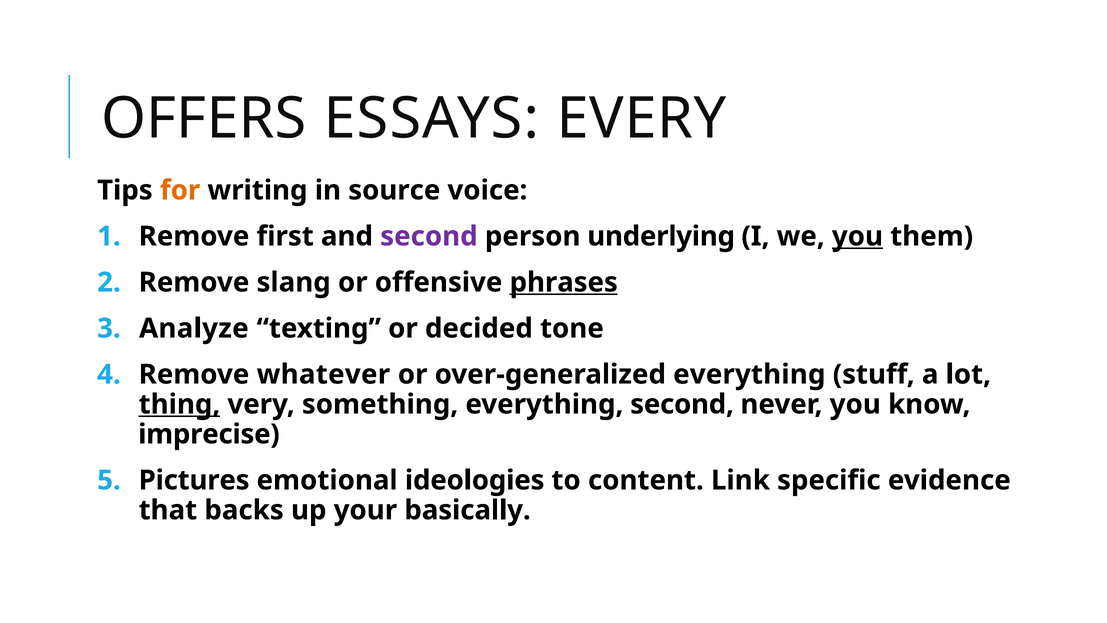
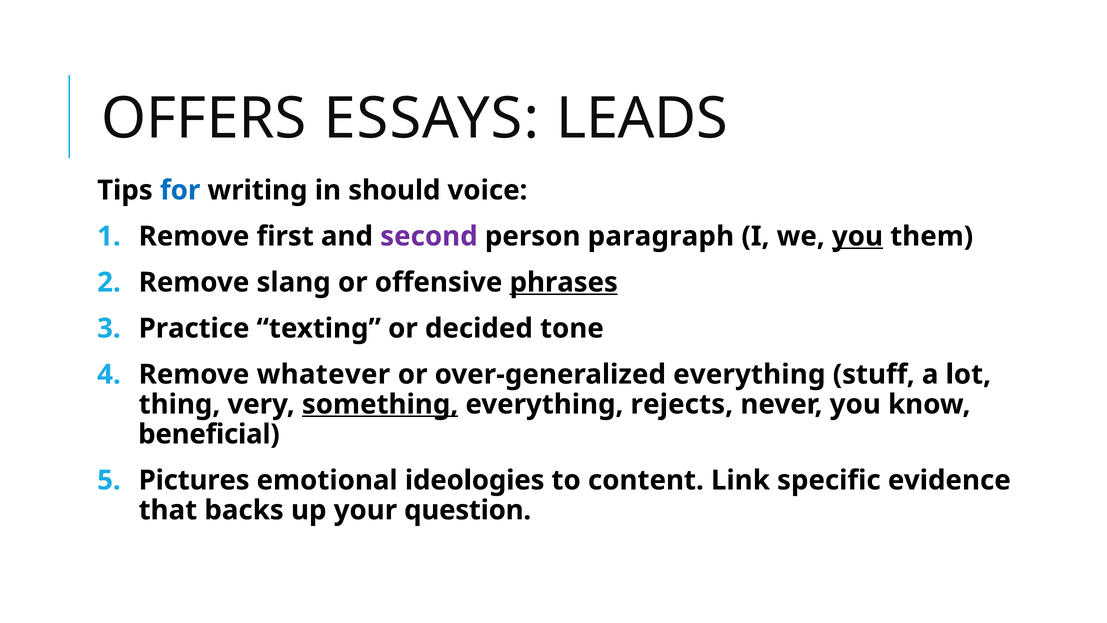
EVERY: EVERY -> LEADS
for colour: orange -> blue
source: source -> should
underlying: underlying -> paragraph
Analyze: Analyze -> Practice
thing underline: present -> none
something underline: none -> present
everything second: second -> rejects
imprecise: imprecise -> beneficial
basically: basically -> question
